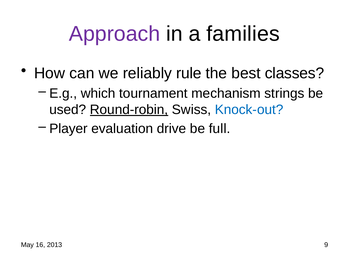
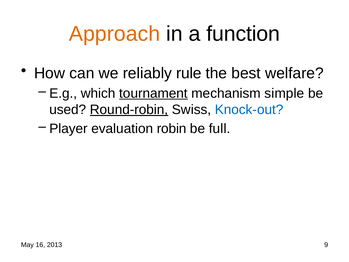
Approach colour: purple -> orange
families: families -> function
classes: classes -> welfare
tournament underline: none -> present
strings: strings -> simple
drive: drive -> robin
